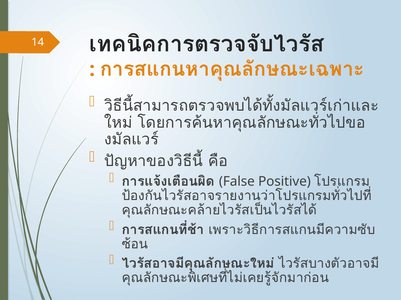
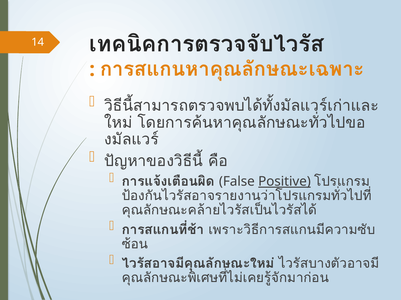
Positive underline: none -> present
